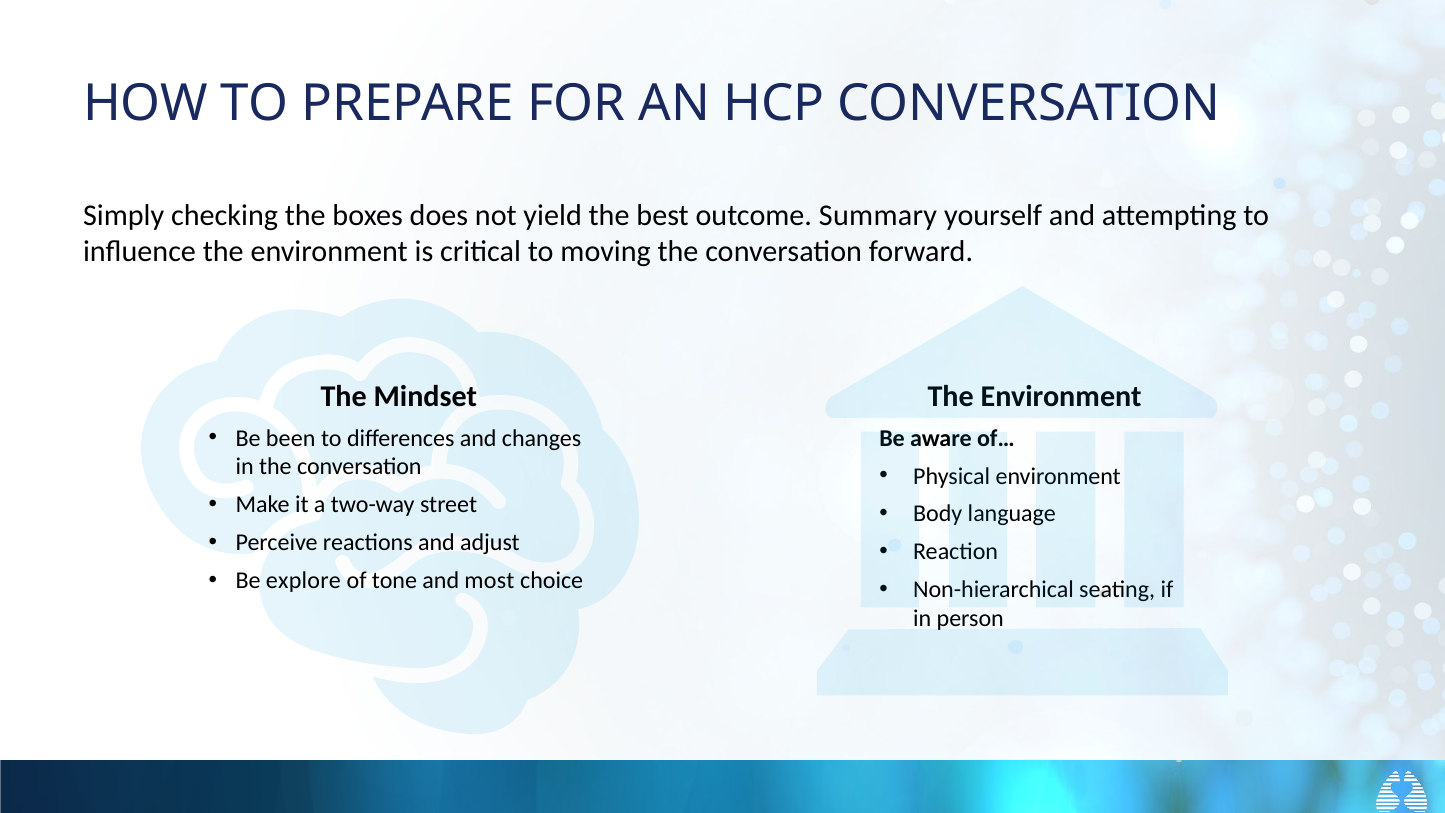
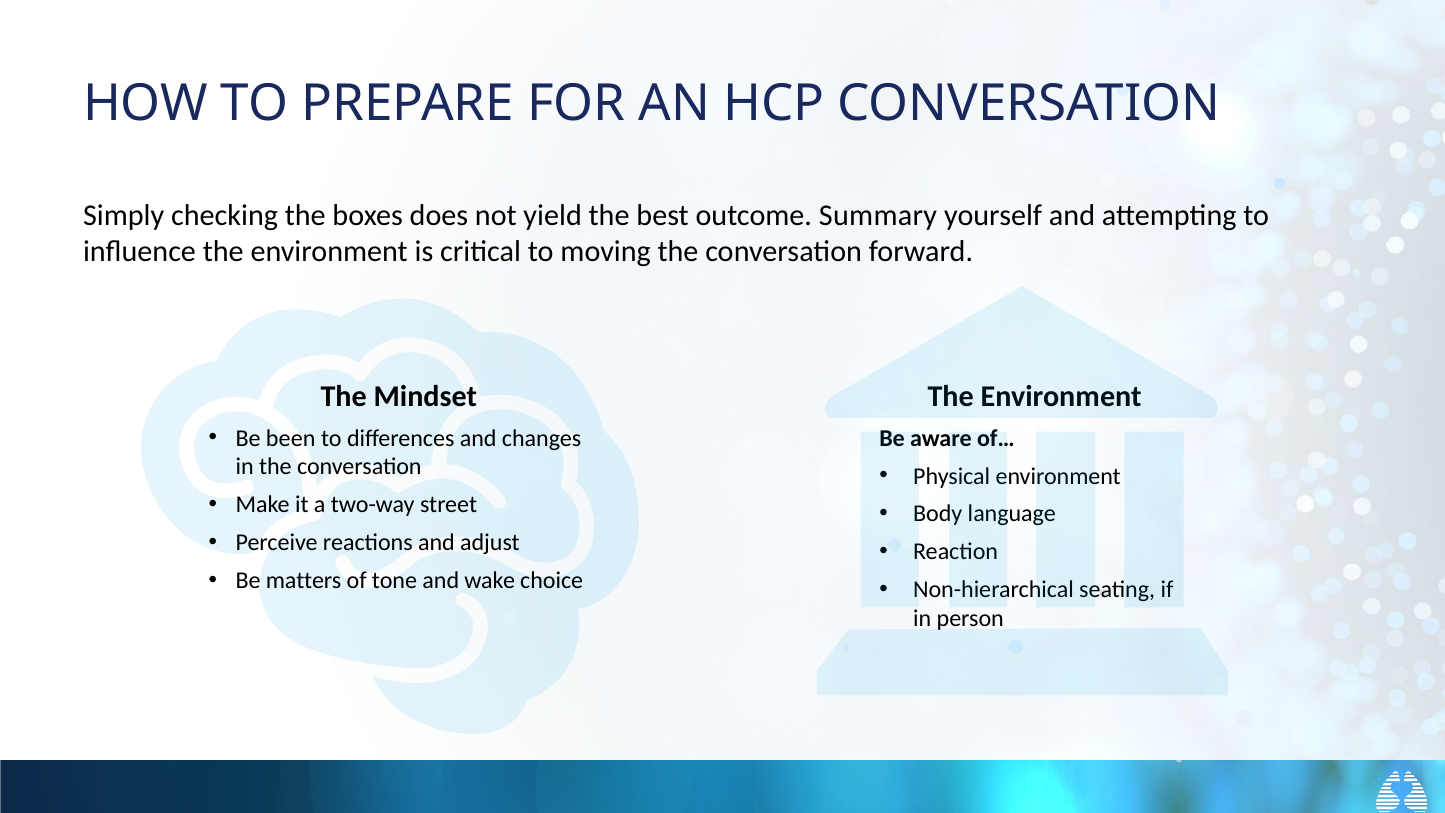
explore: explore -> matters
most: most -> wake
